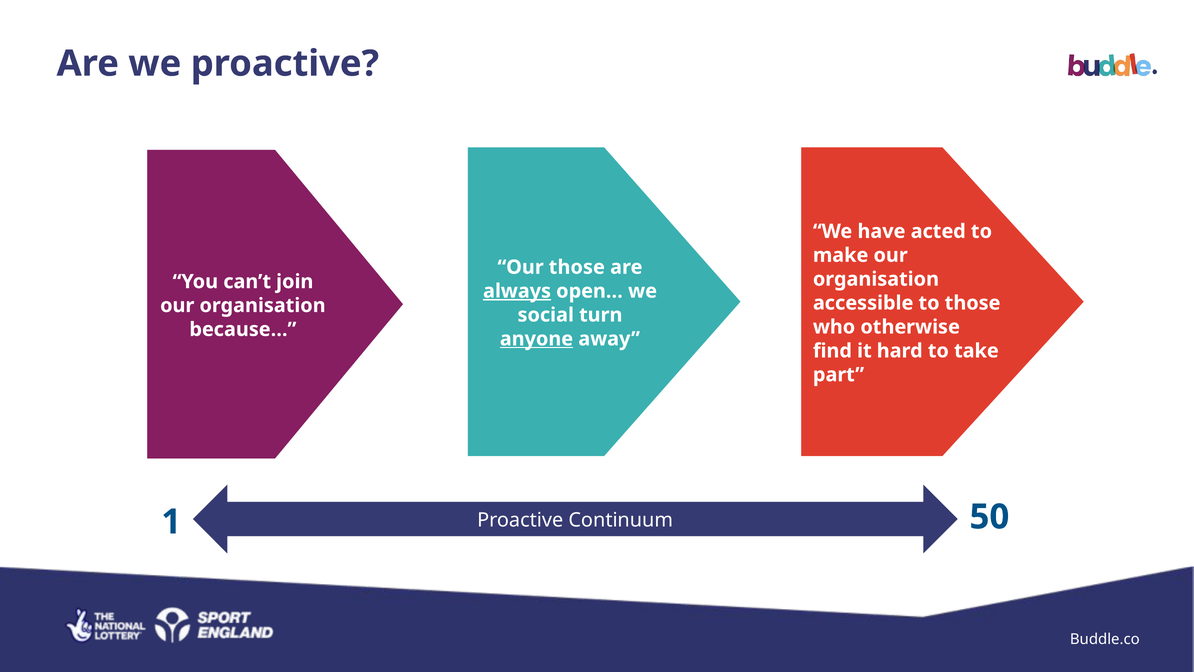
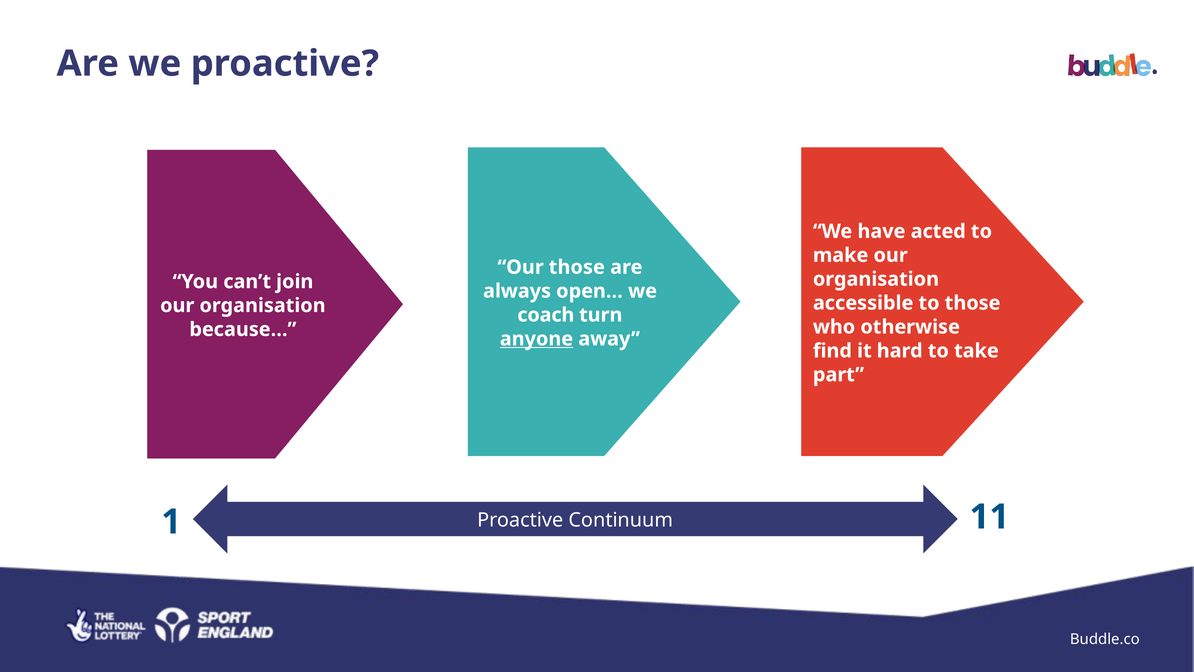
always underline: present -> none
social: social -> coach
50: 50 -> 11
